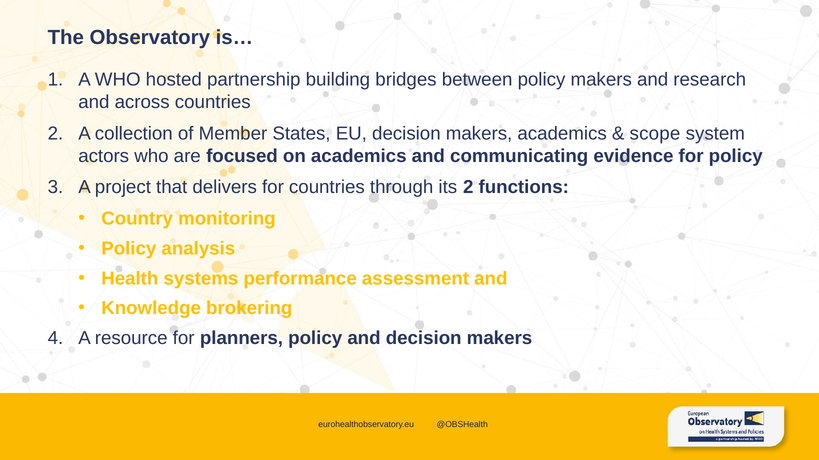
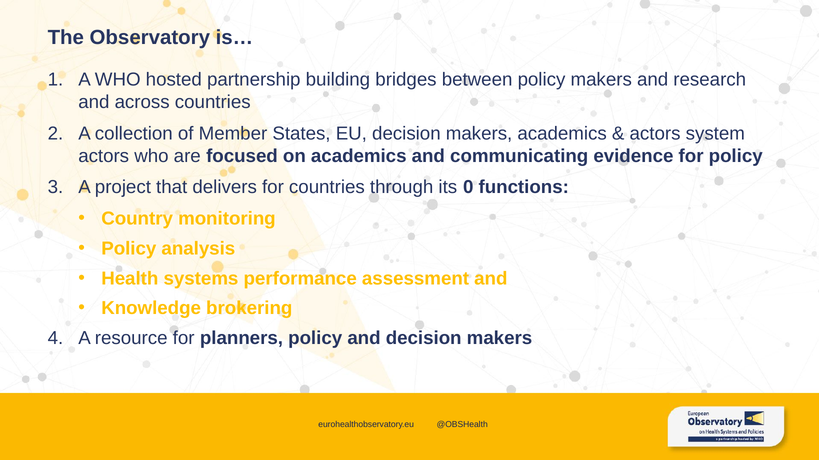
scope at (655, 133): scope -> actors
its 2: 2 -> 0
